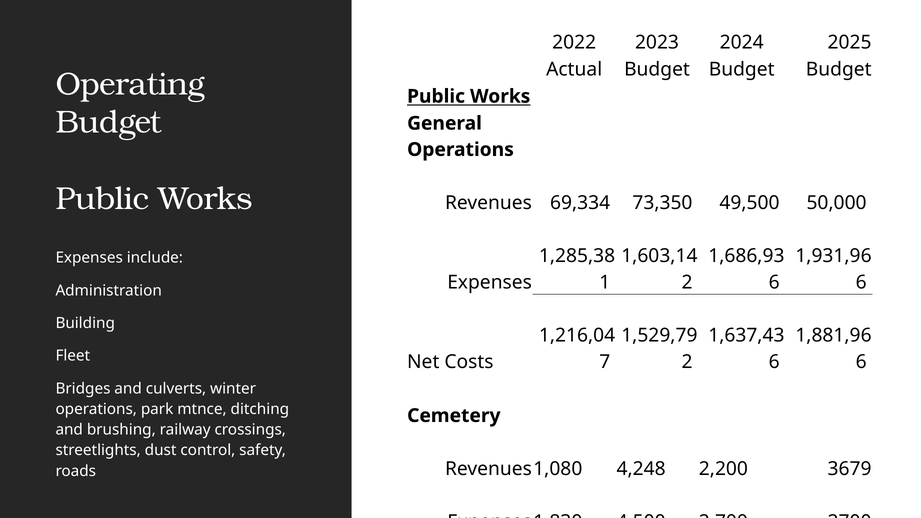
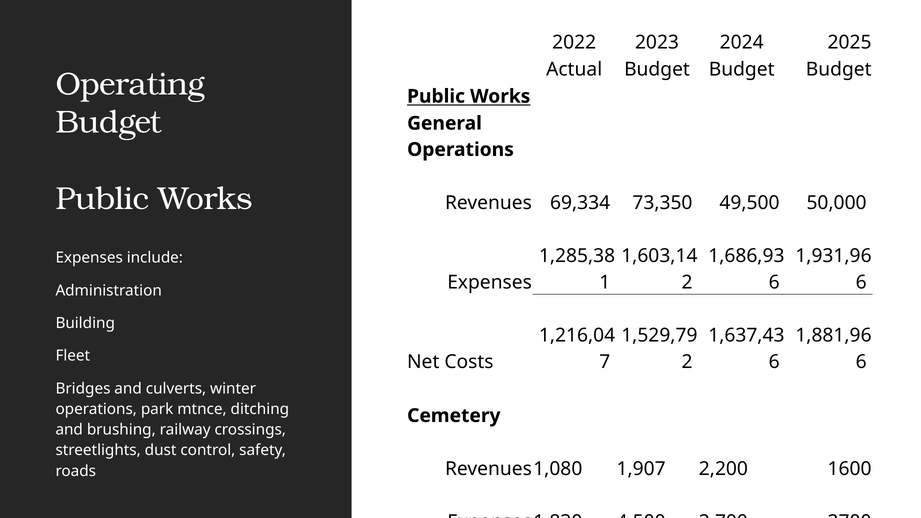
4,248: 4,248 -> 1,907
3679: 3679 -> 1600
